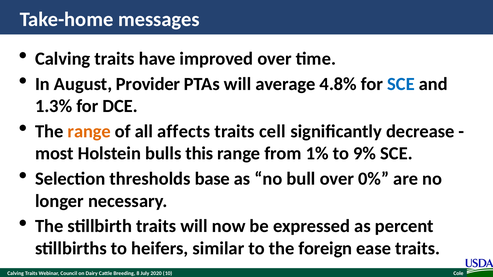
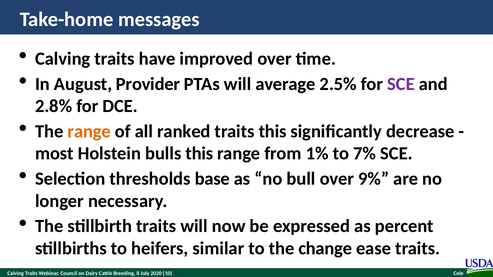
4.8%: 4.8% -> 2.5%
SCE at (401, 84) colour: blue -> purple
1.3%: 1.3% -> 2.8%
affects: affects -> ranked
traits cell: cell -> this
9%: 9% -> 7%
0%: 0% -> 9%
foreign: foreign -> change
